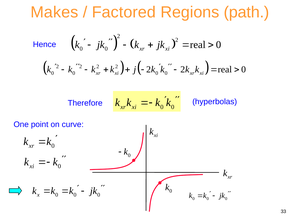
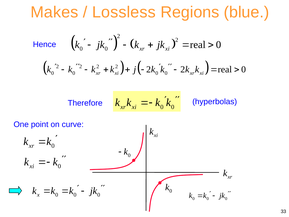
Factored: Factored -> Lossless
path: path -> blue
